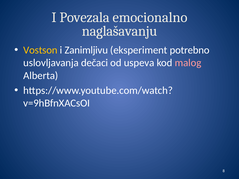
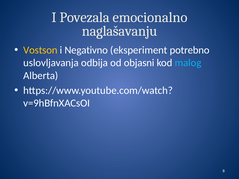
Zanimljivu: Zanimljivu -> Negativno
dečaci: dečaci -> odbija
uspeva: uspeva -> objasni
malog colour: pink -> light blue
